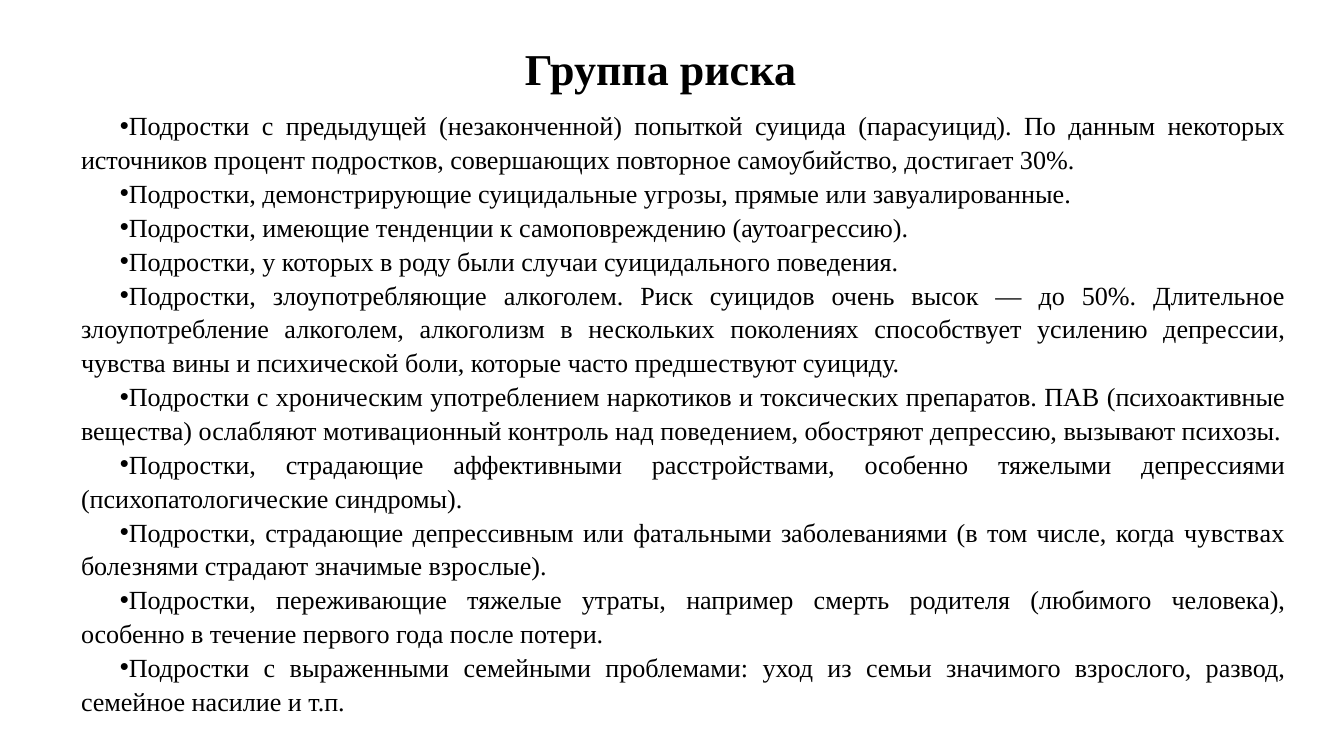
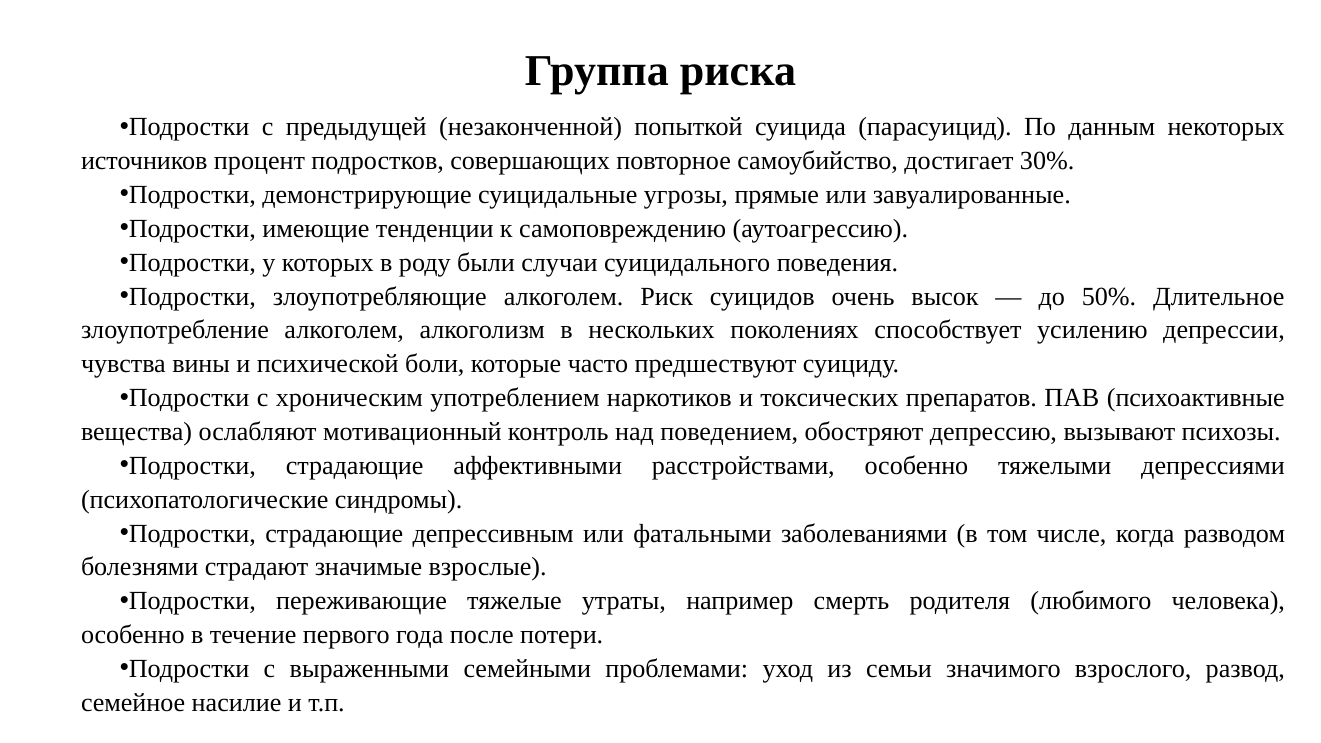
чувствах: чувствах -> разводом
